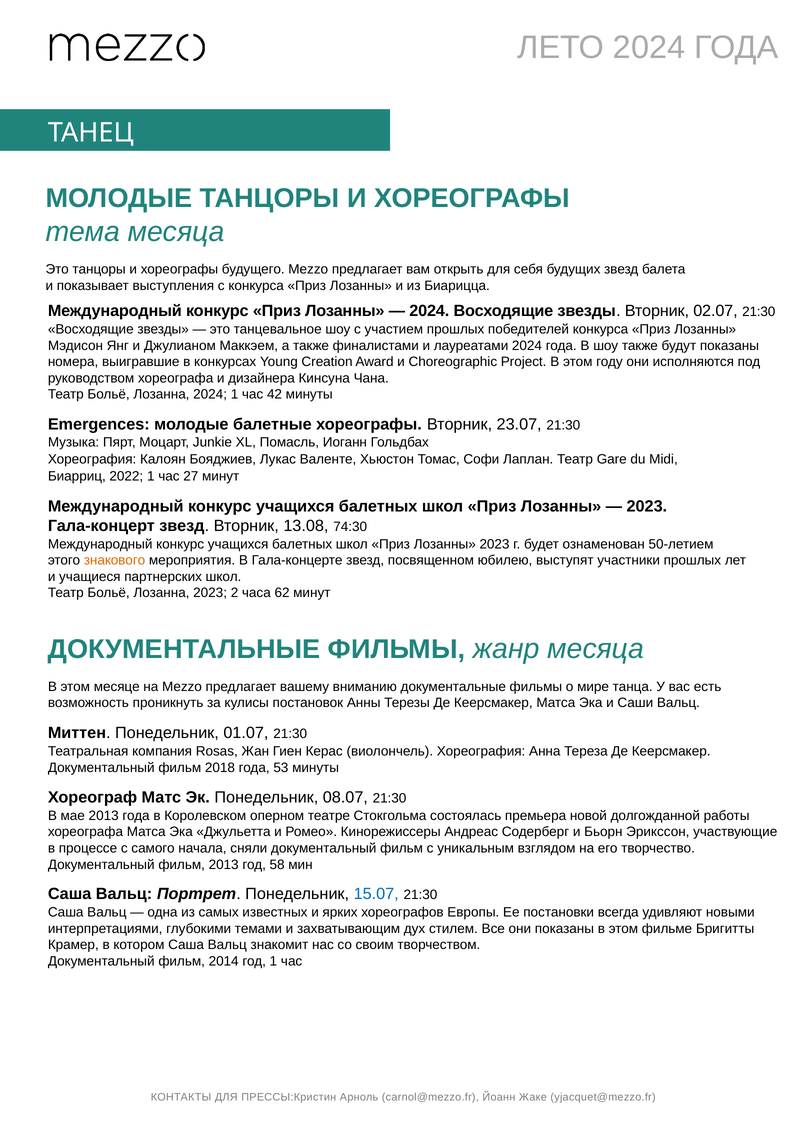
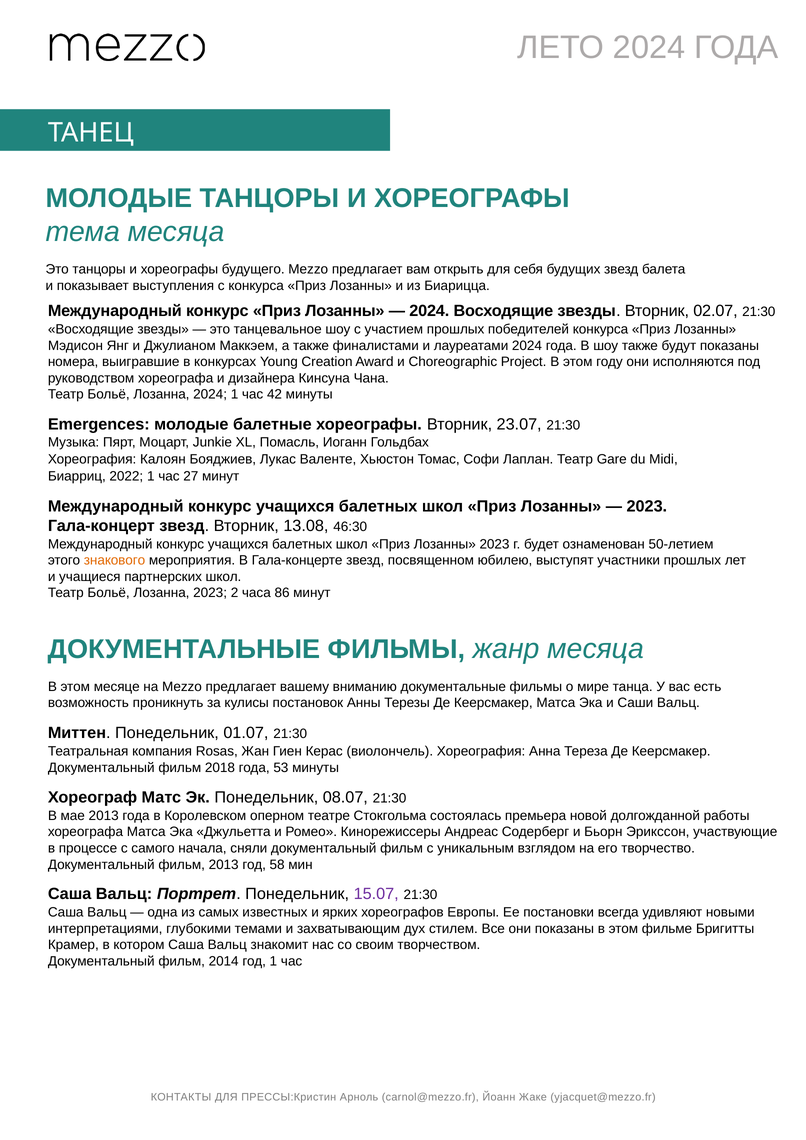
74:30: 74:30 -> 46:30
62: 62 -> 86
15.07 colour: blue -> purple
